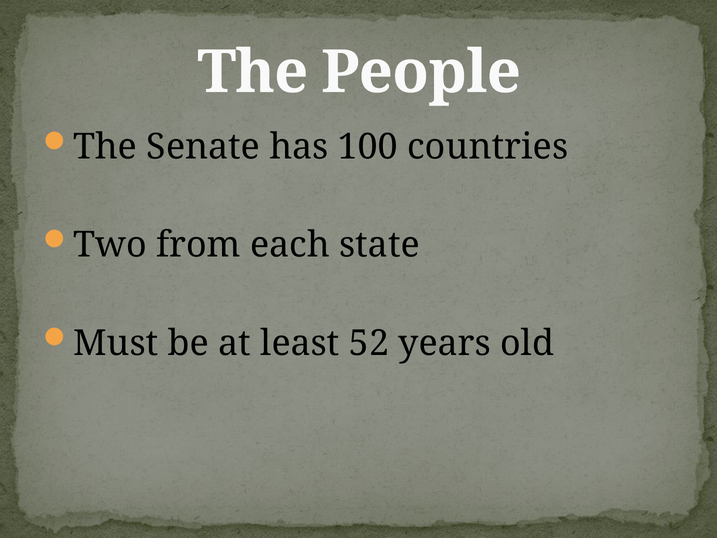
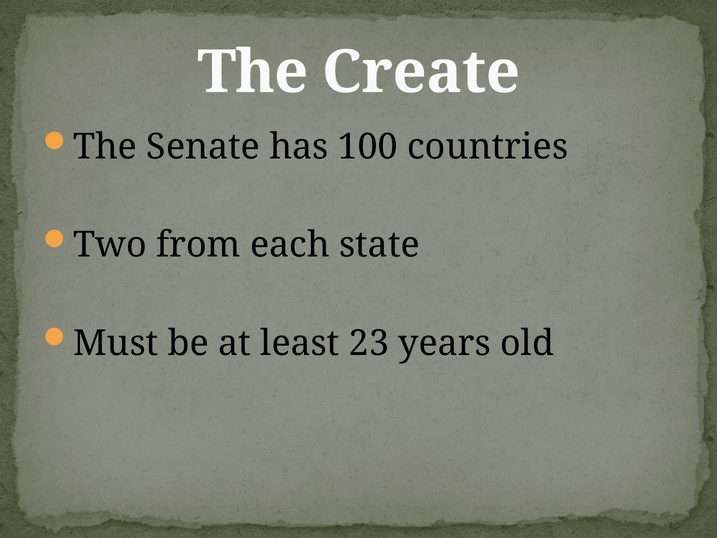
People: People -> Create
52: 52 -> 23
